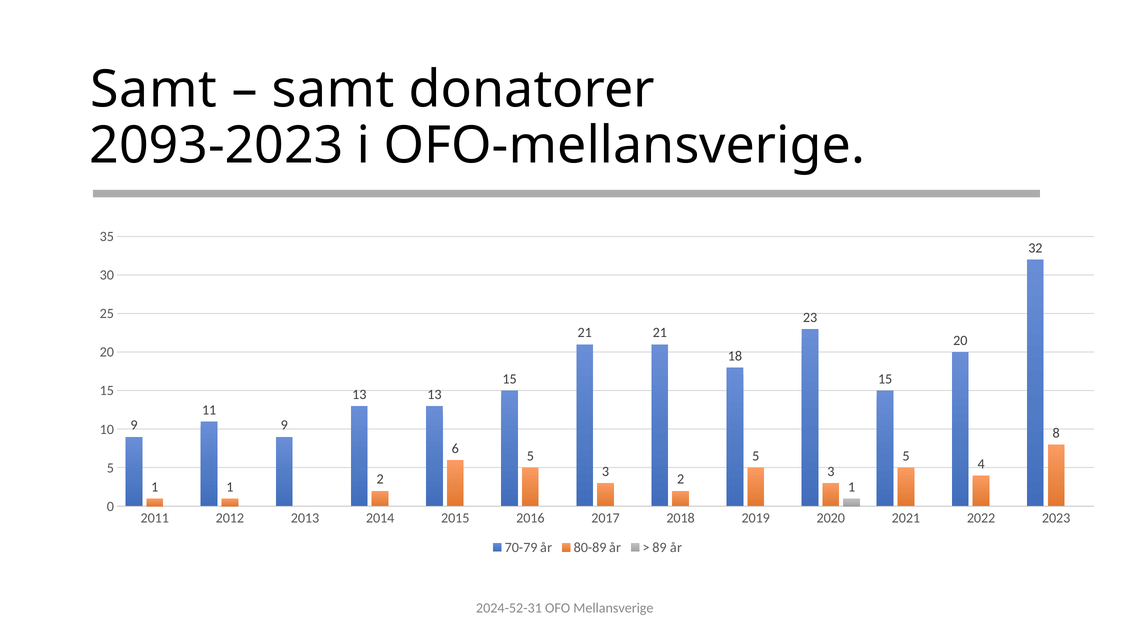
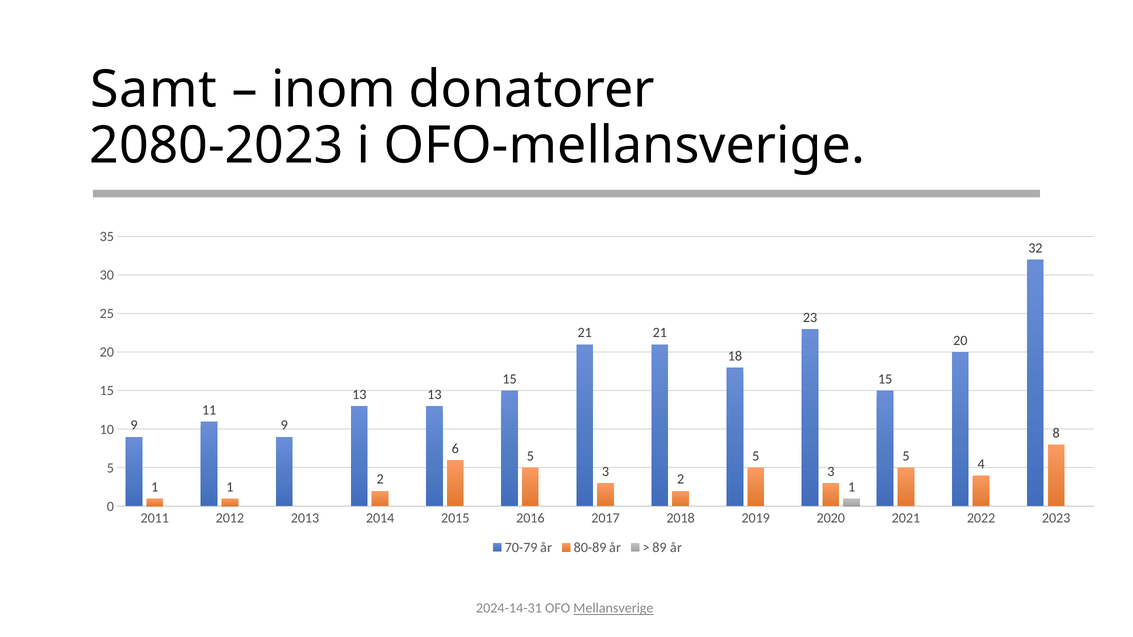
samt at (333, 90): samt -> inom
2093-2023: 2093-2023 -> 2080-2023
2024-52-31: 2024-52-31 -> 2024-14-31
Mellansverige underline: none -> present
